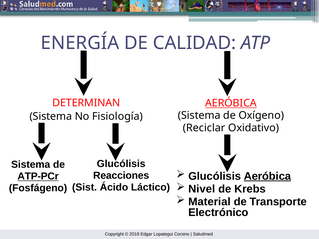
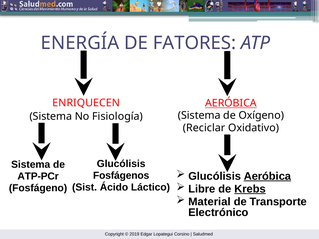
CALIDAD: CALIDAD -> FATORES
DETERMINAN: DETERMINAN -> ENRIQUECEN
Reacciones: Reacciones -> Fosfágenos
ATP-PCr underline: present -> none
Nivel: Nivel -> Libre
Krebs underline: none -> present
